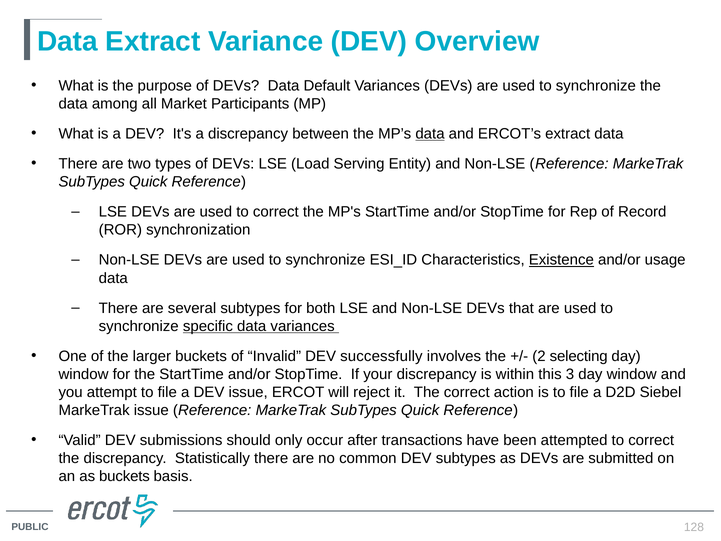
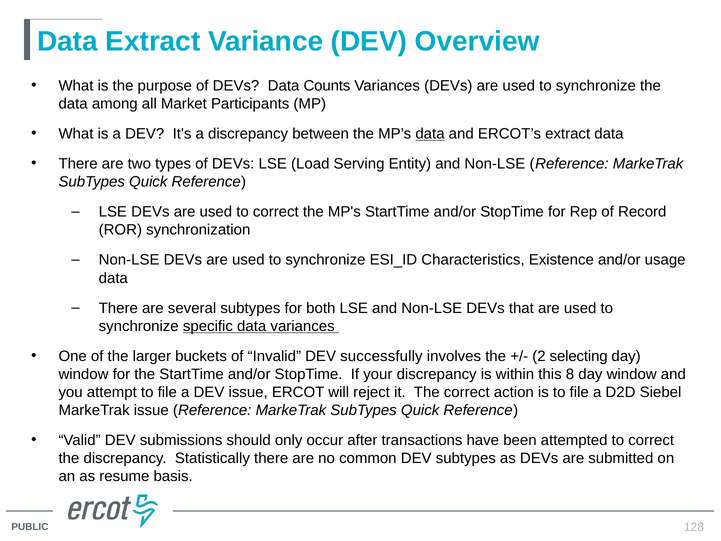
Default: Default -> Counts
Existence underline: present -> none
3: 3 -> 8
as buckets: buckets -> resume
